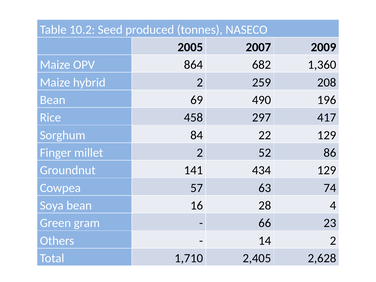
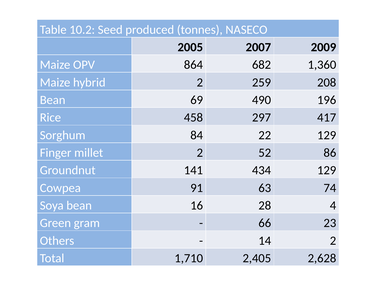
57: 57 -> 91
